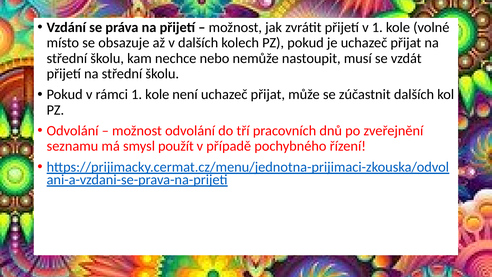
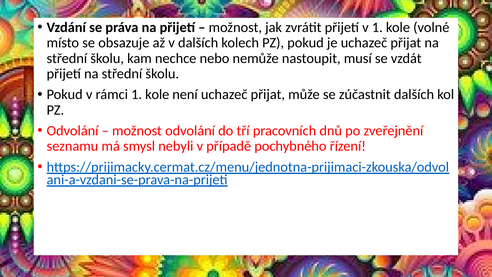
použít: použít -> nebyli
